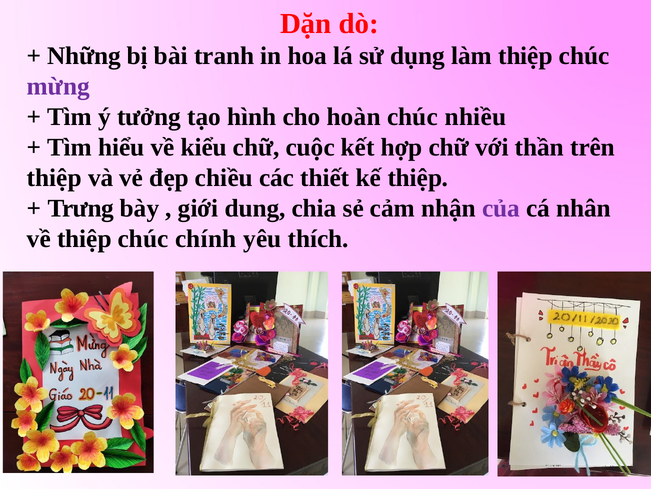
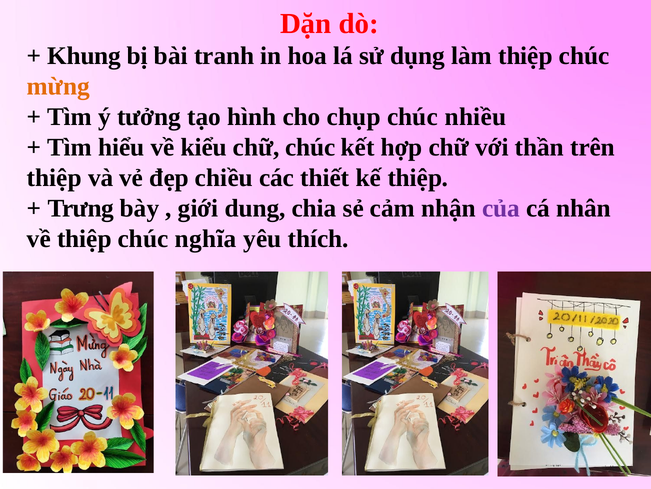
Những: Những -> Khung
mừng colour: purple -> orange
hoàn: hoàn -> chụp
chữ cuộc: cuộc -> chúc
chính: chính -> nghĩa
